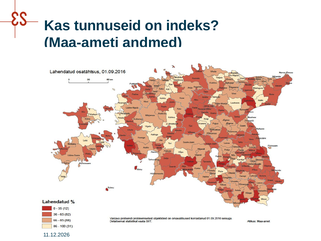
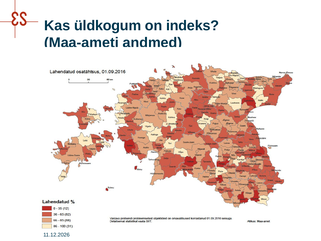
tunnuseid: tunnuseid -> üldkogum
